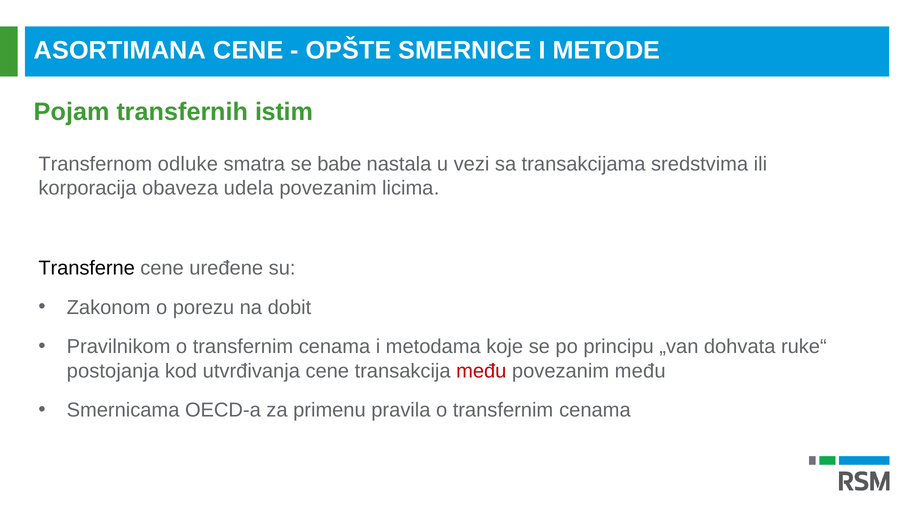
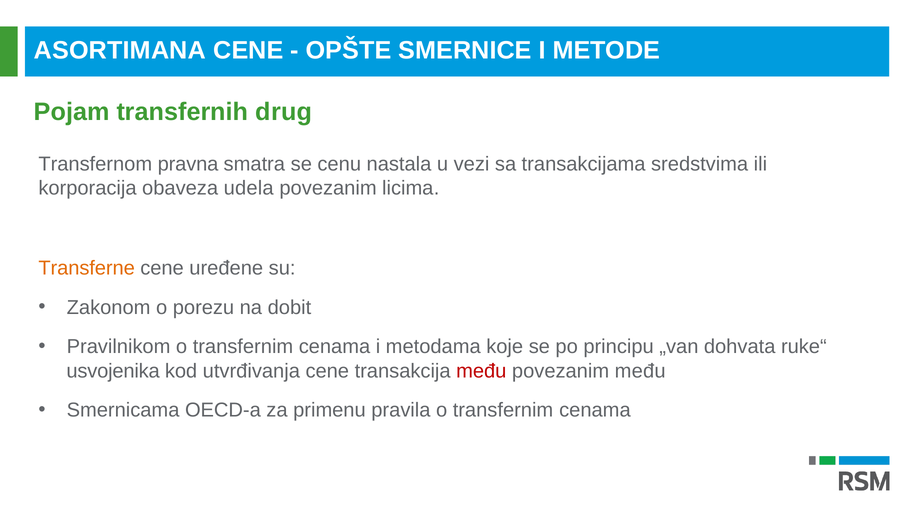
istim: istim -> drug
odluke: odluke -> pravna
babe: babe -> cenu
Transferne colour: black -> orange
postojanja: postojanja -> usvojenika
